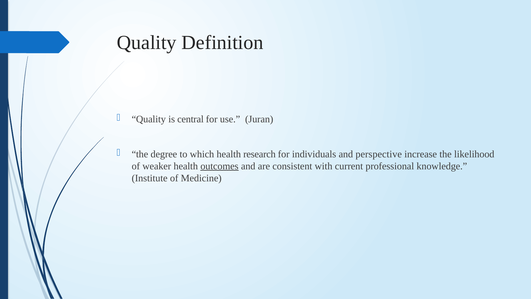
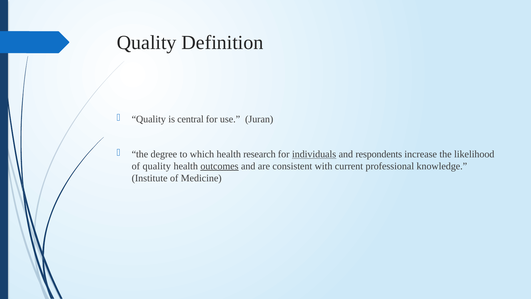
individuals underline: none -> present
perspective: perspective -> respondents
of weaker: weaker -> quality
